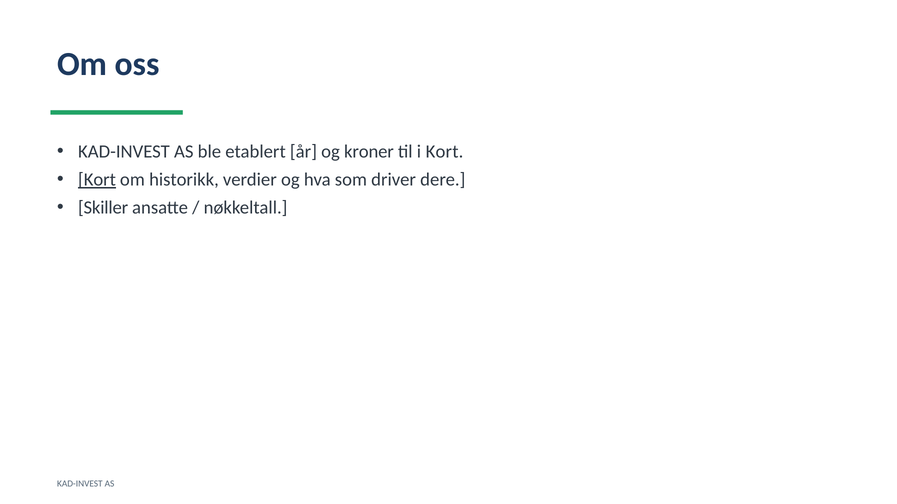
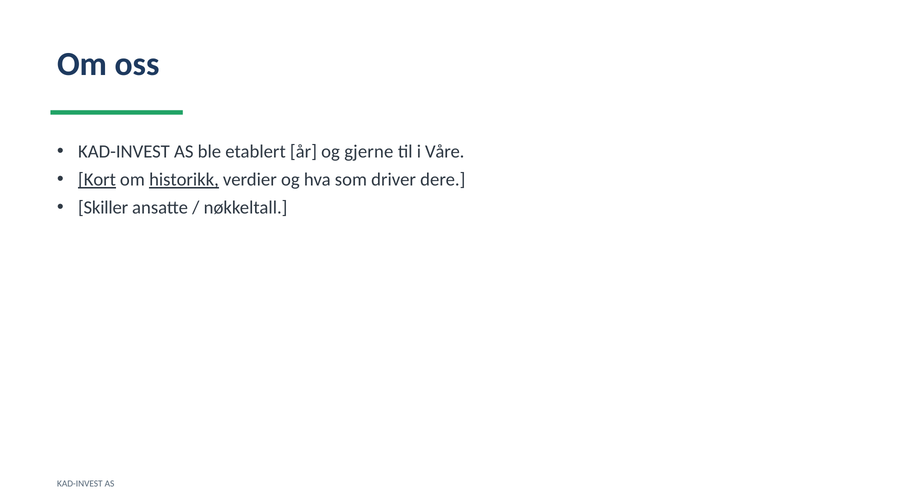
kroner: kroner -> gjerne
i Kort: Kort -> Våre
historikk underline: none -> present
